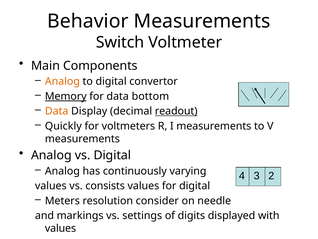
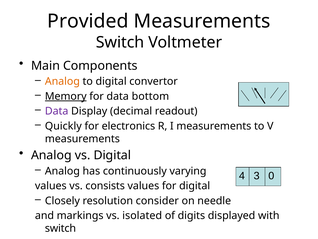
Behavior: Behavior -> Provided
Data at (57, 111) colour: orange -> purple
readout underline: present -> none
voltmeters: voltmeters -> electronics
2: 2 -> 0
Meters: Meters -> Closely
settings: settings -> isolated
values at (60, 228): values -> switch
